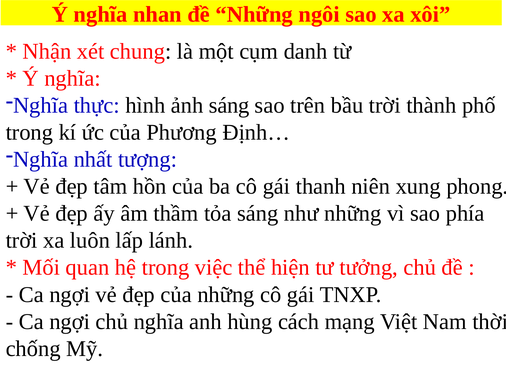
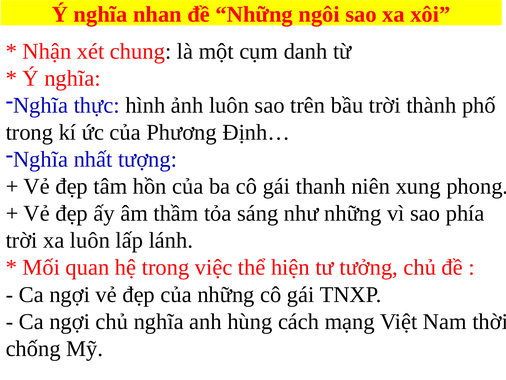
ảnh sáng: sáng -> luôn
